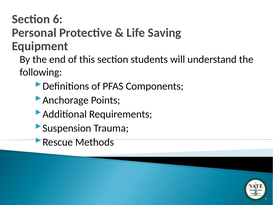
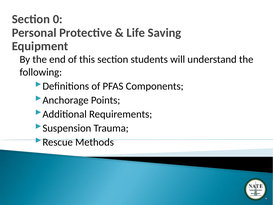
6: 6 -> 0
